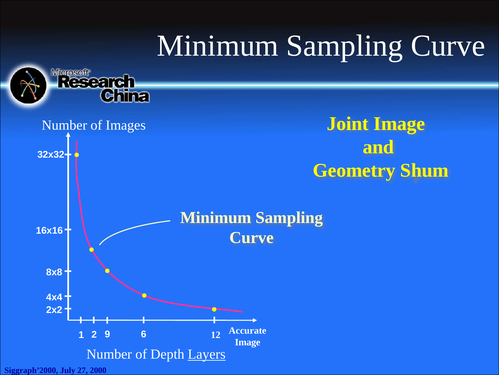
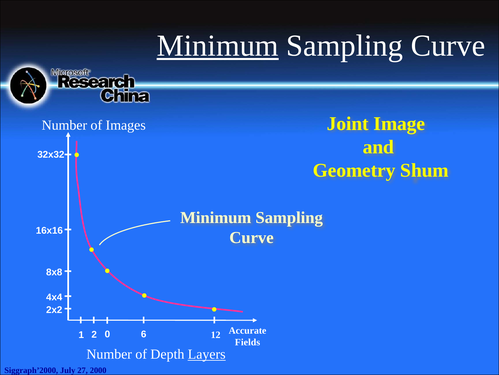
Minimum at (218, 46) underline: none -> present
9: 9 -> 0
Image at (248, 342): Image -> Fields
